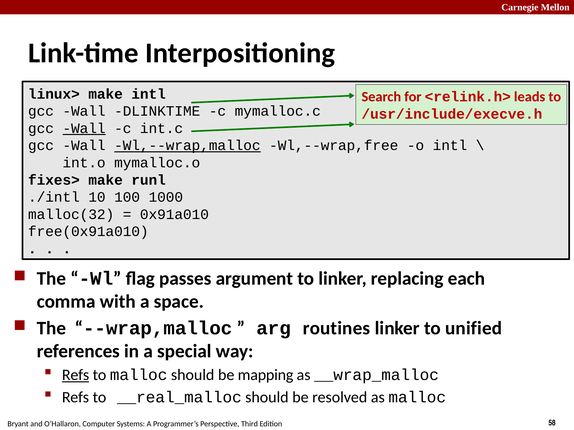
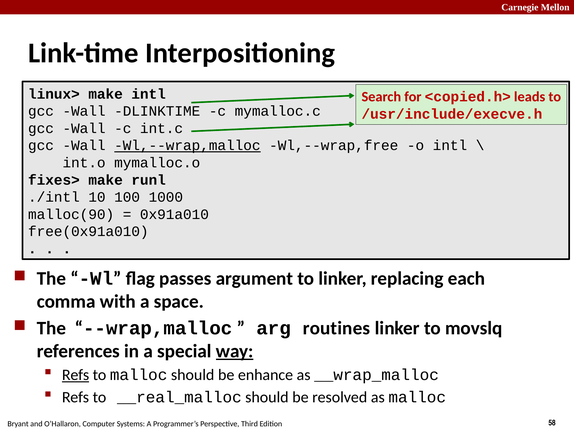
<relink.h>: <relink.h> -> <copied.h>
Wall at (84, 129) underline: present -> none
malloc(32: malloc(32 -> malloc(90
unified: unified -> movslq
way underline: none -> present
mapping: mapping -> enhance
